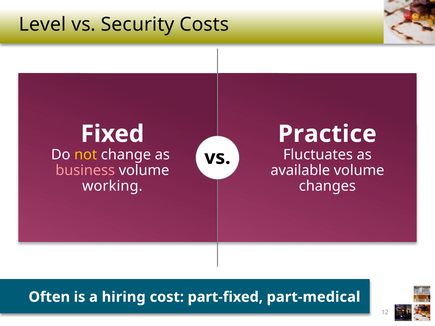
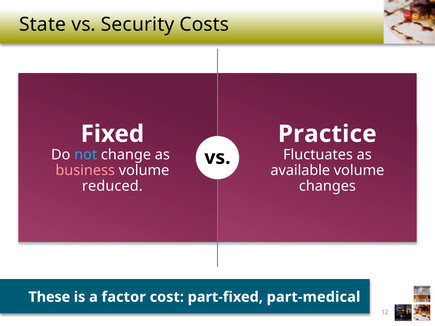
Level: Level -> State
not colour: yellow -> light blue
working: working -> reduced
Often: Often -> These
hiring: hiring -> factor
